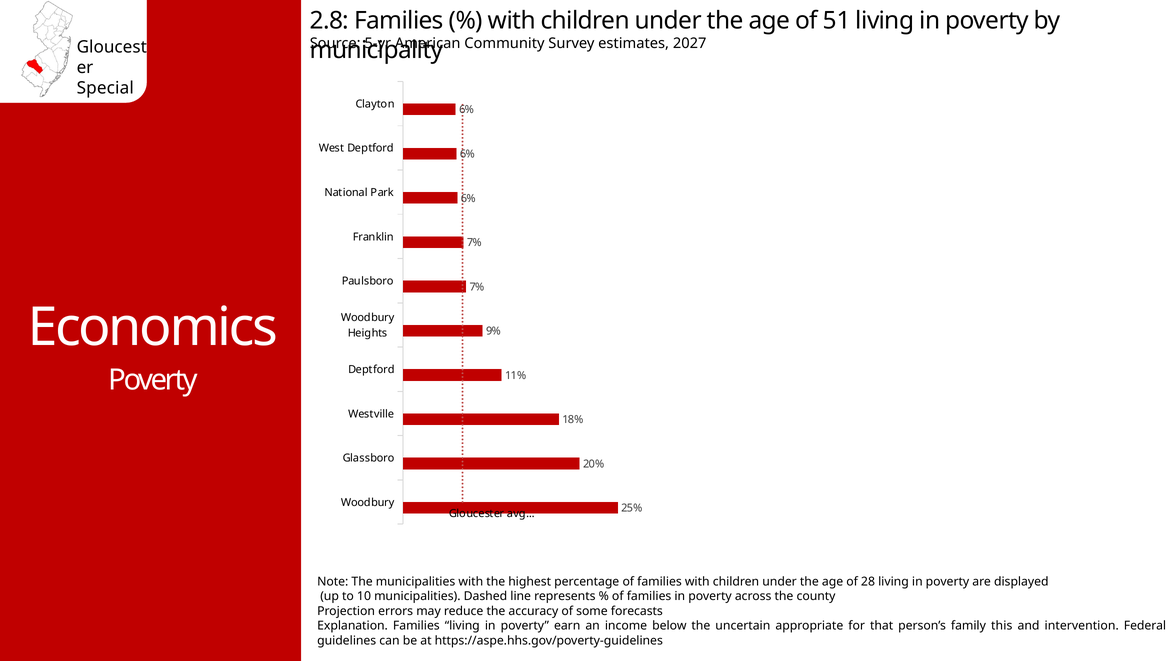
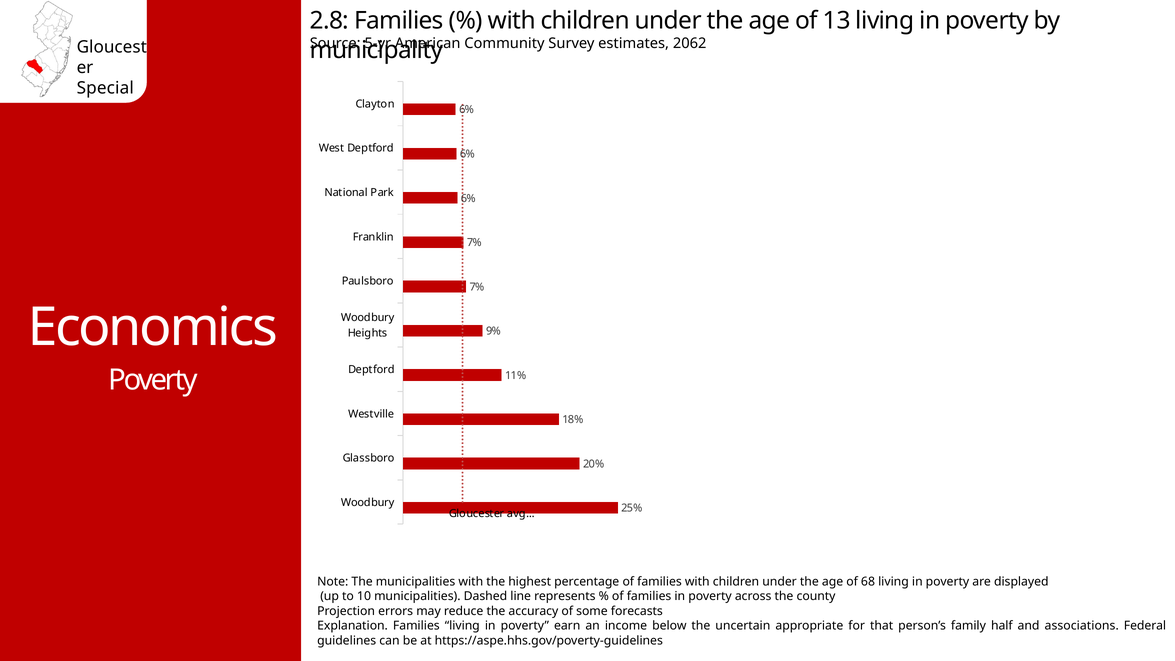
51: 51 -> 13
2027: 2027 -> 2062
28: 28 -> 68
this: this -> half
intervention: intervention -> associations
